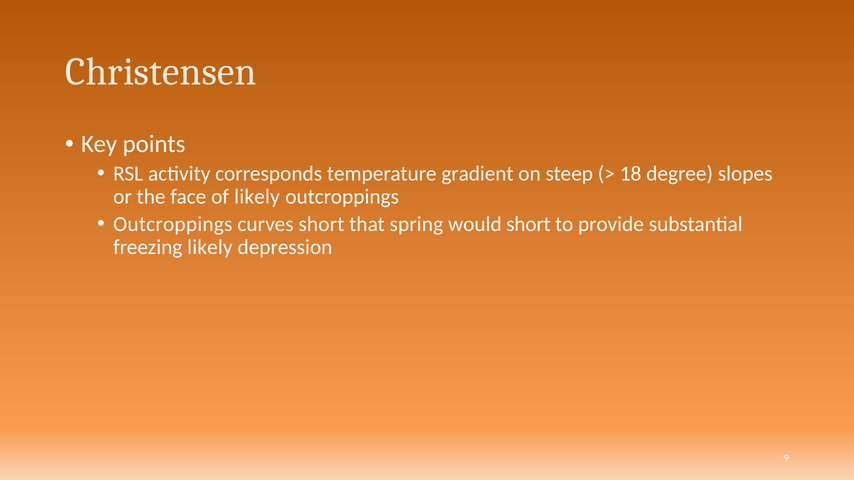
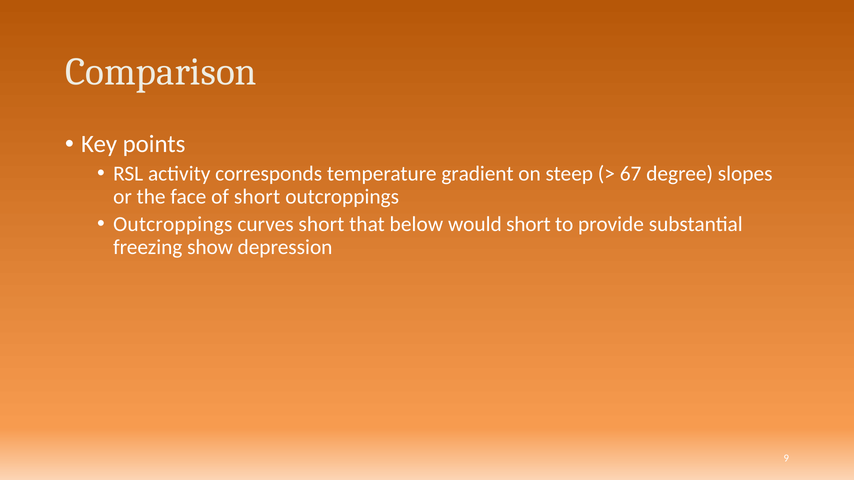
Christensen: Christensen -> Comparison
18: 18 -> 67
of likely: likely -> short
spring: spring -> below
freezing likely: likely -> show
